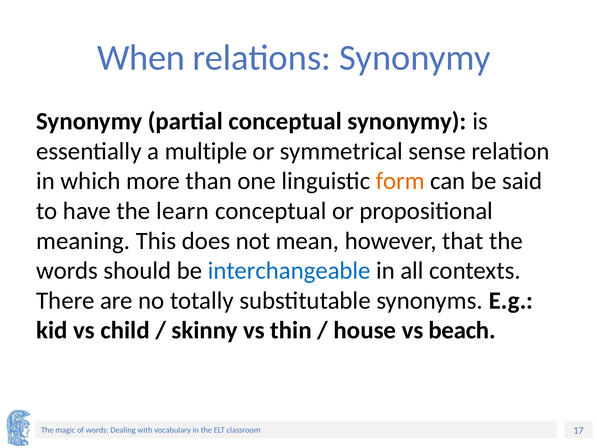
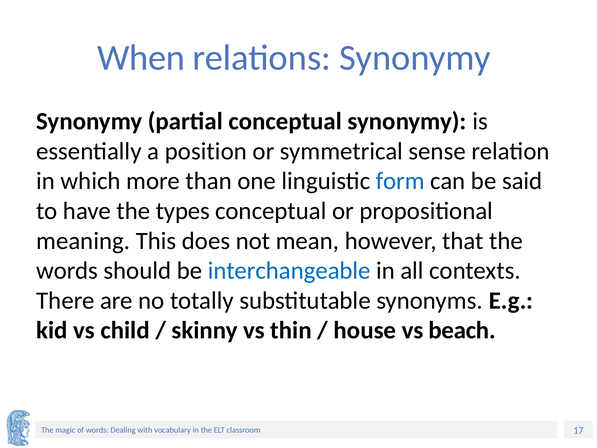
multiple: multiple -> position
form colour: orange -> blue
learn: learn -> types
